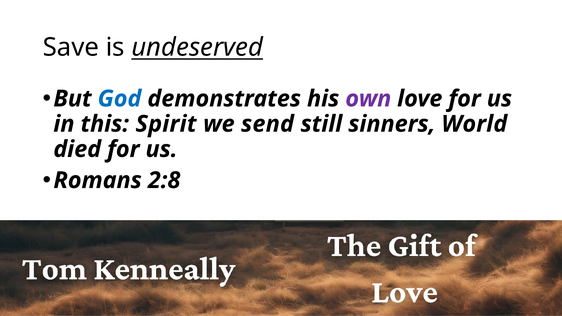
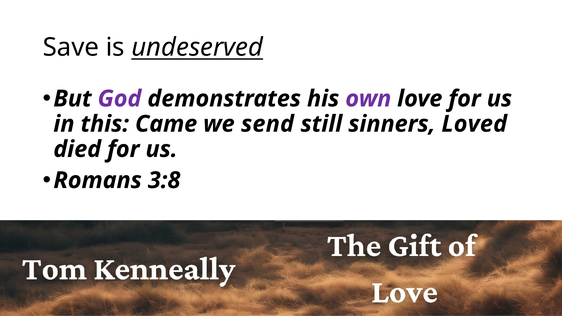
God colour: blue -> purple
Spirit: Spirit -> Came
World: World -> Loved
2:8: 2:8 -> 3:8
